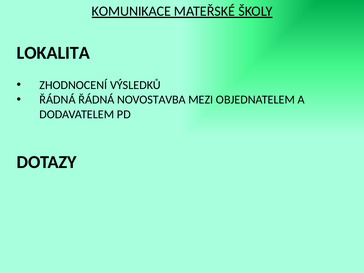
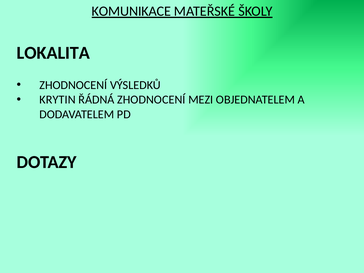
ŘÁDNÁ at (58, 100): ŘÁDNÁ -> KRYTIN
ŘÁDNÁ NOVOSTAVBA: NOVOSTAVBA -> ZHODNOCENÍ
